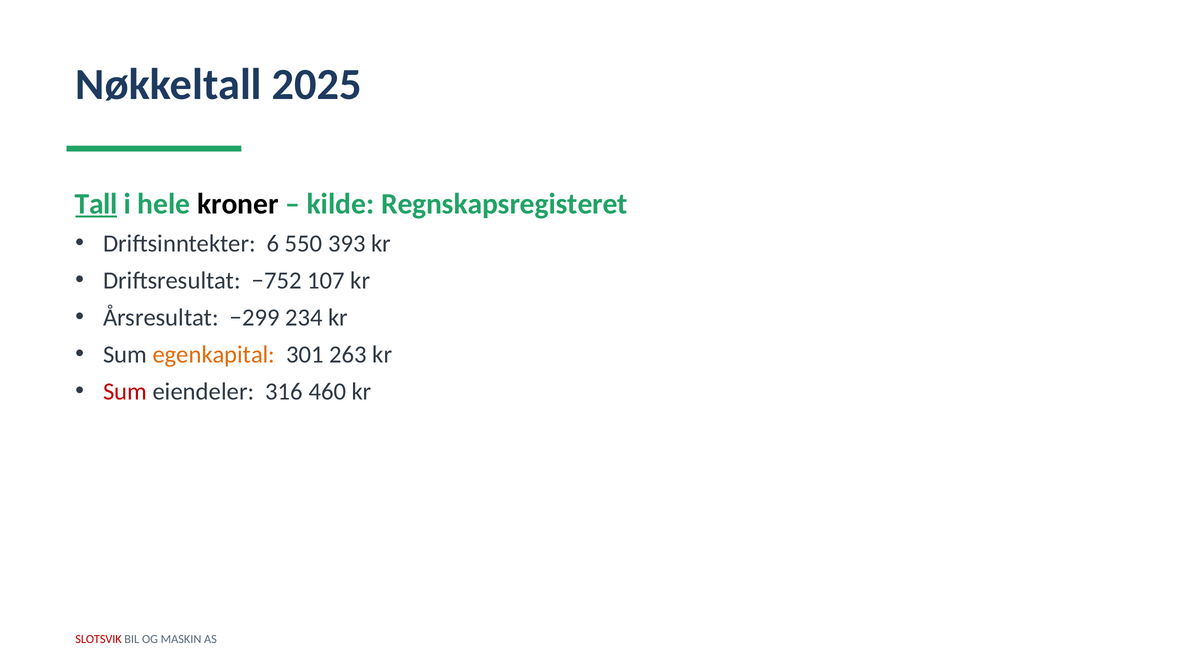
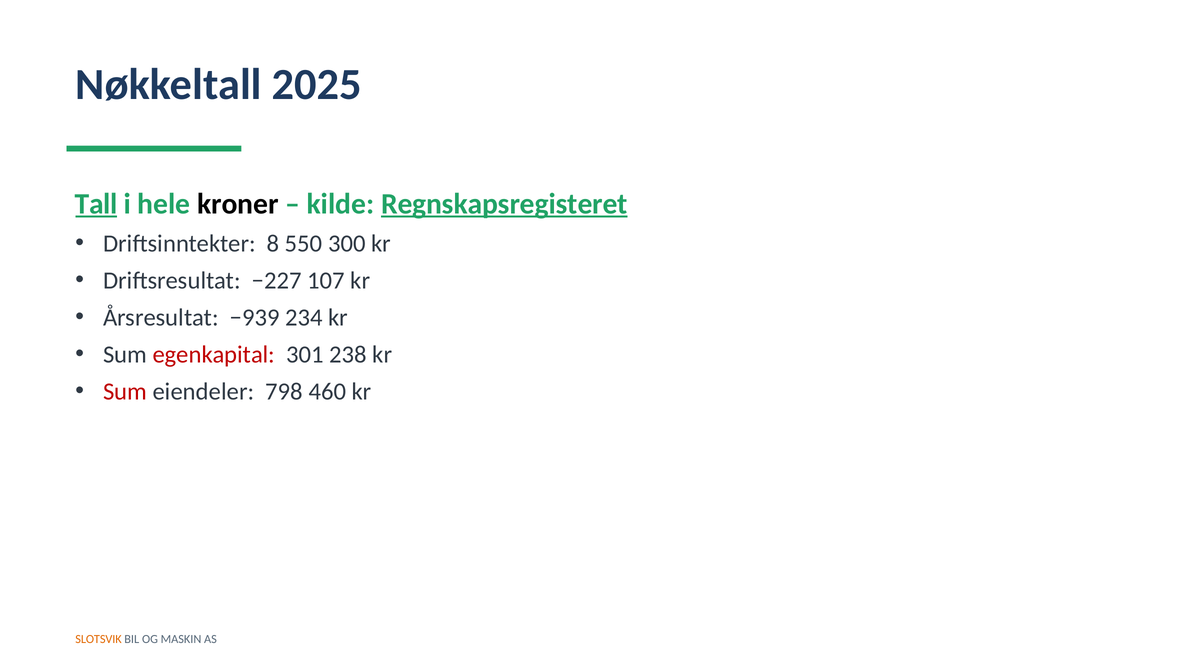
Regnskapsregisteret underline: none -> present
6: 6 -> 8
393: 393 -> 300
−752: −752 -> −227
−299: −299 -> −939
egenkapital colour: orange -> red
263: 263 -> 238
316: 316 -> 798
SLOTSVIK colour: red -> orange
